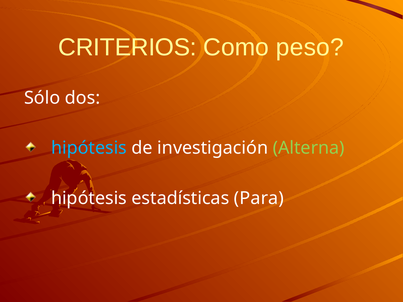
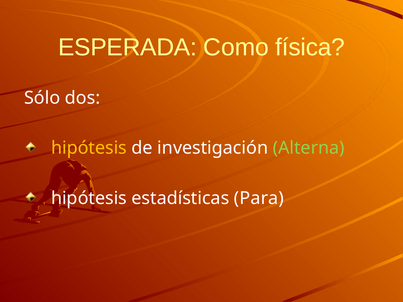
CRITERIOS: CRITERIOS -> ESPERADA
peso: peso -> física
hipótesis at (89, 148) colour: light blue -> yellow
